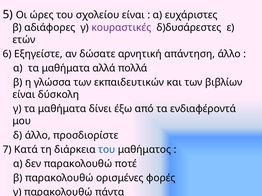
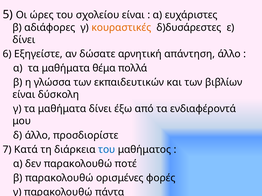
κουραστικές colour: purple -> orange
ετών at (24, 40): ετών -> δίνει
αλλά: αλλά -> θέμα
